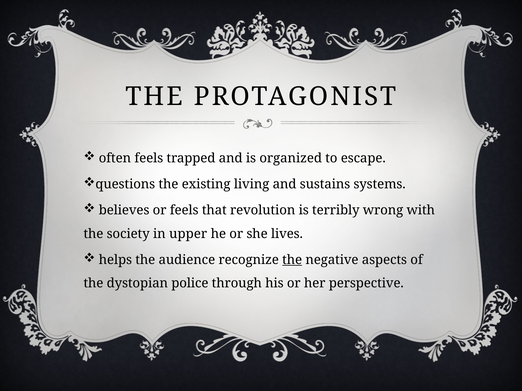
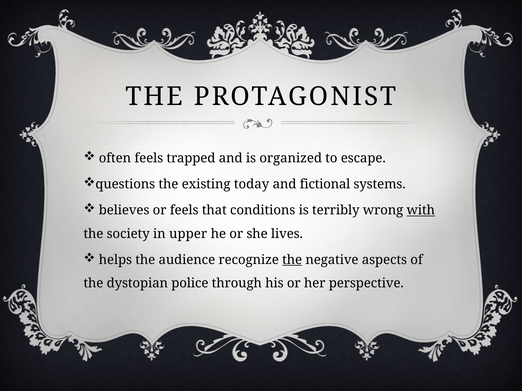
living: living -> today
sustains: sustains -> fictional
revolution: revolution -> conditions
with underline: none -> present
